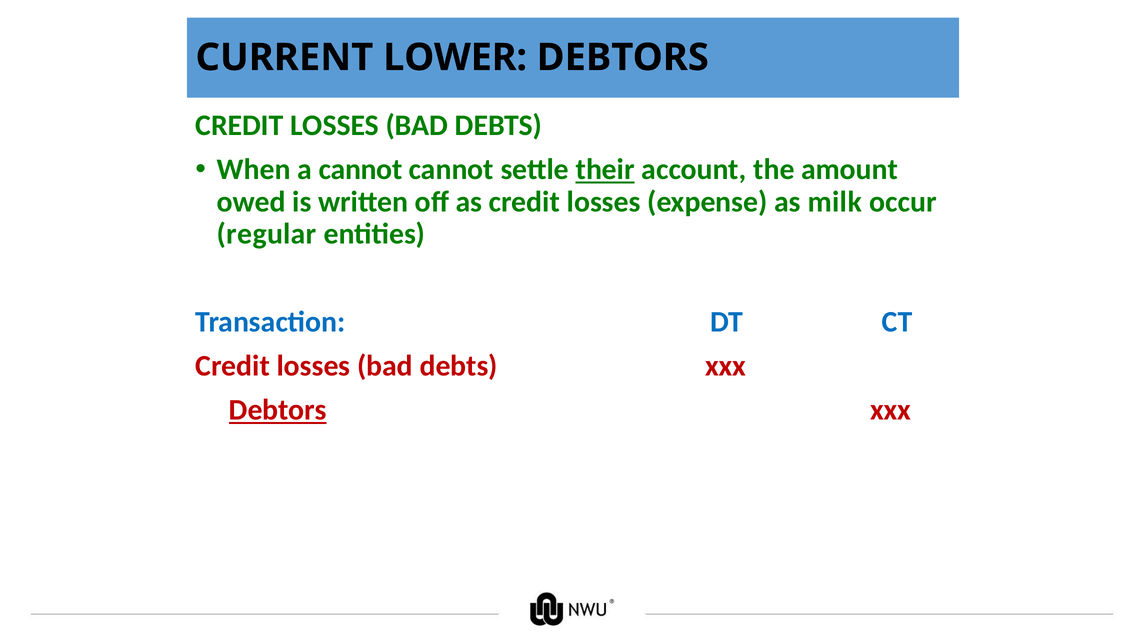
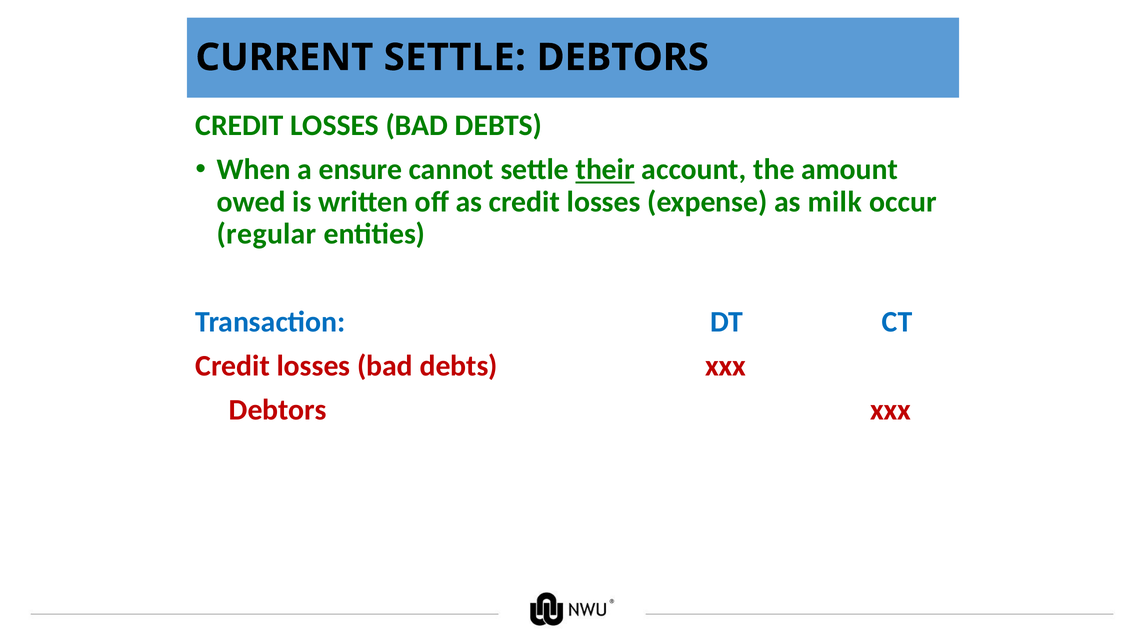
CURRENT LOWER: LOWER -> SETTLE
a cannot: cannot -> ensure
Debtors at (278, 410) underline: present -> none
